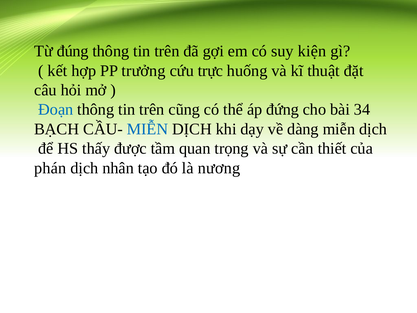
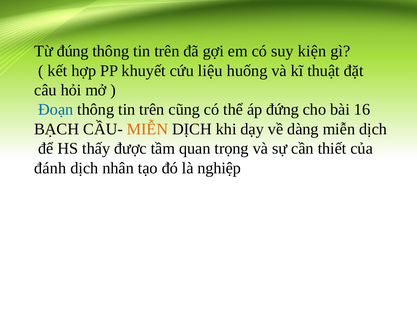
trưởng: trưởng -> khuyết
trực: trực -> liệu
34: 34 -> 16
MIỄN at (148, 129) colour: blue -> orange
phán: phán -> đánh
nương: nương -> nghiệp
